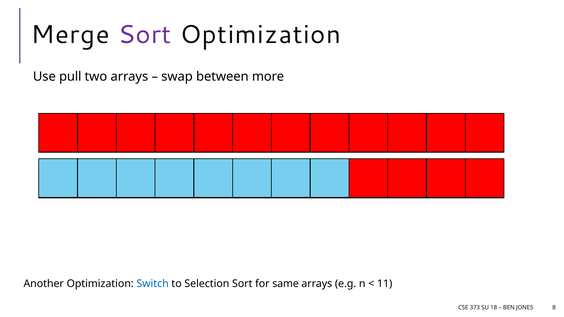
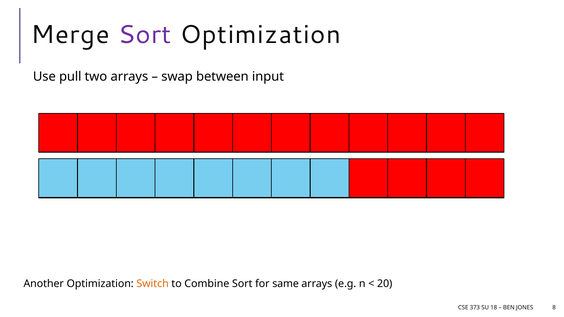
more: more -> input
Switch colour: blue -> orange
Selection: Selection -> Combine
11: 11 -> 20
